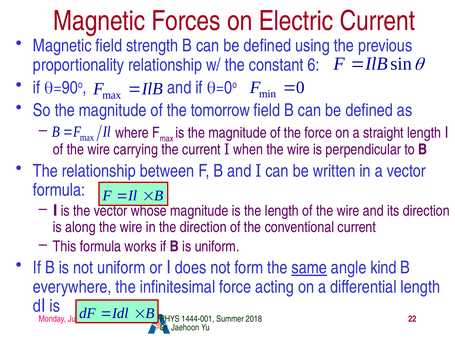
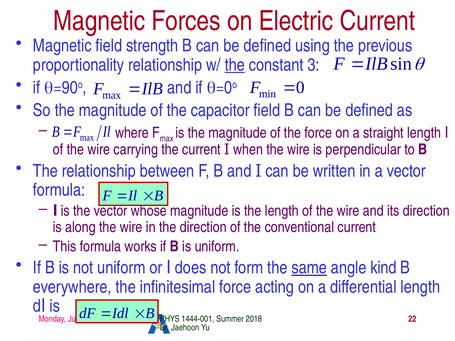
the at (235, 65) underline: none -> present
6: 6 -> 3
tomorrow: tomorrow -> capacitor
